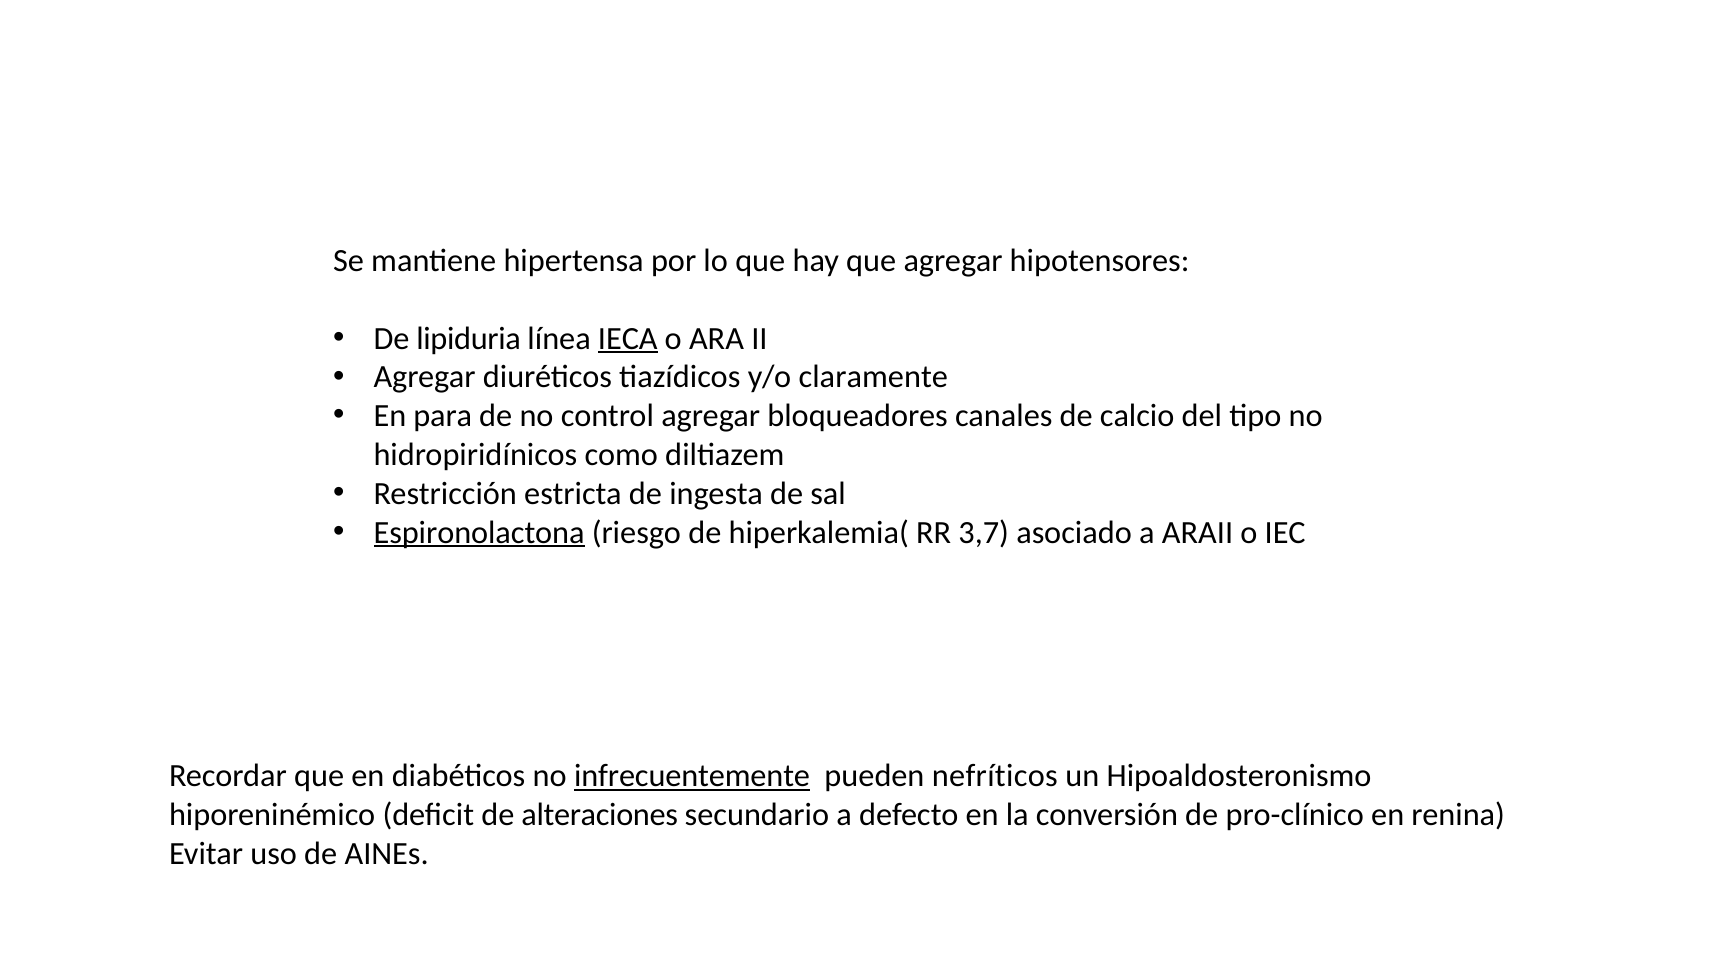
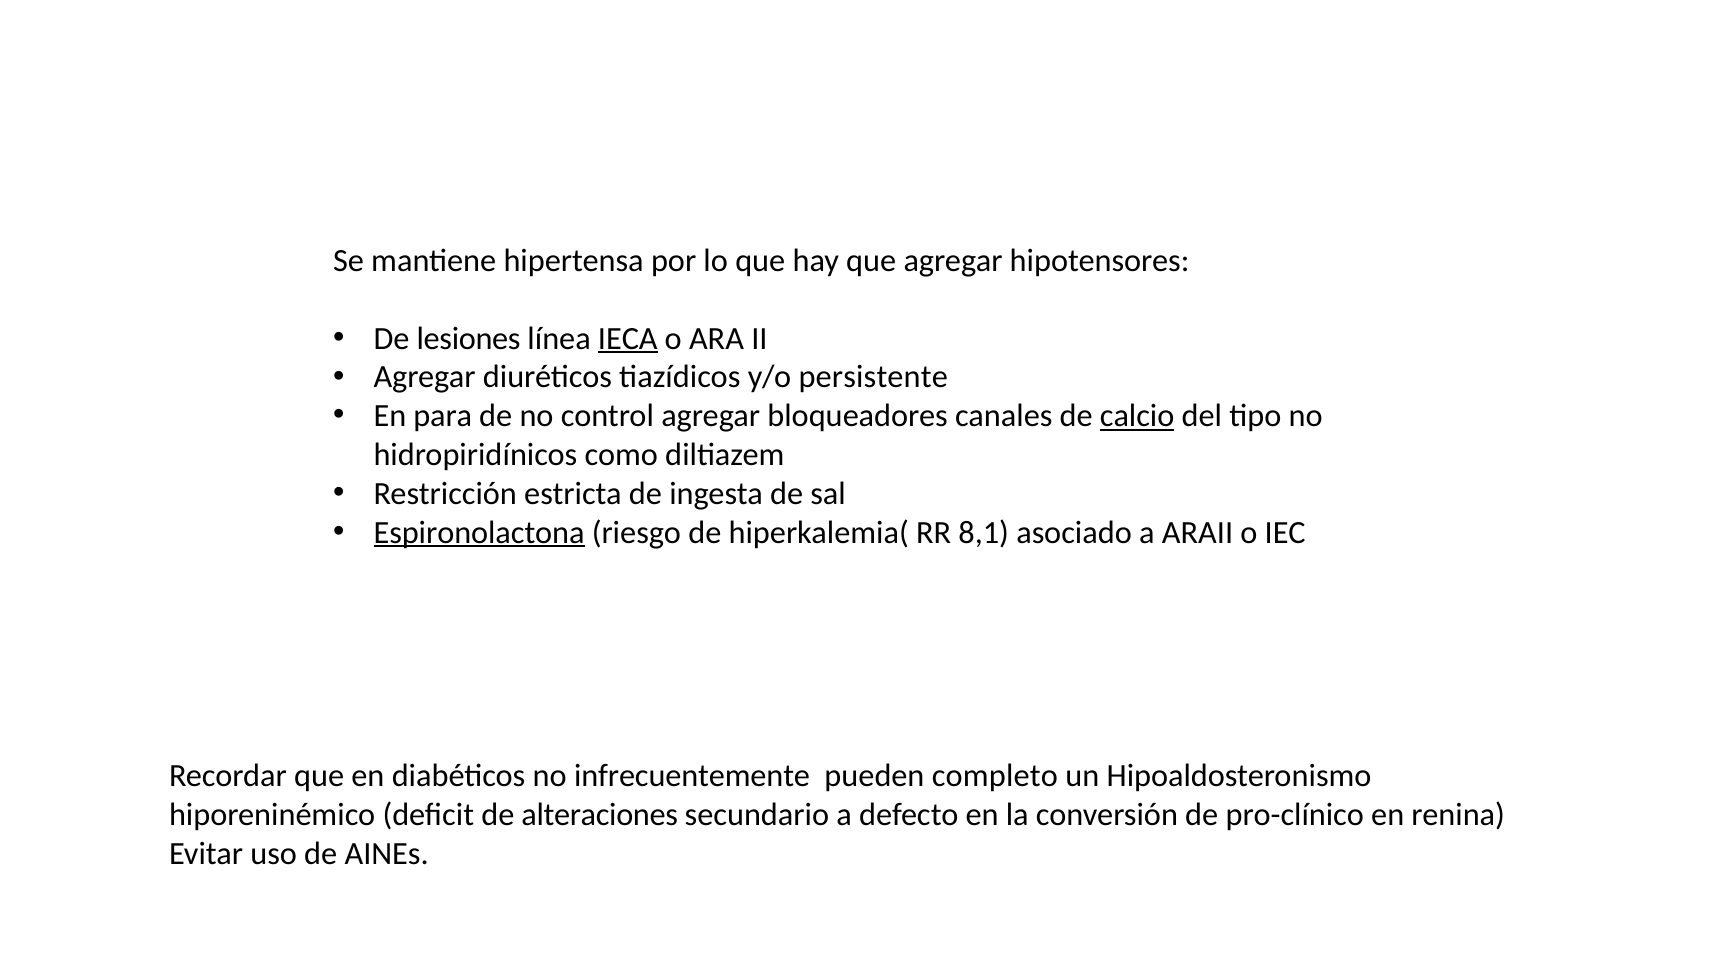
lipiduria: lipiduria -> lesiones
claramente: claramente -> persistente
calcio underline: none -> present
3,7: 3,7 -> 8,1
infrecuentemente underline: present -> none
nefríticos: nefríticos -> completo
